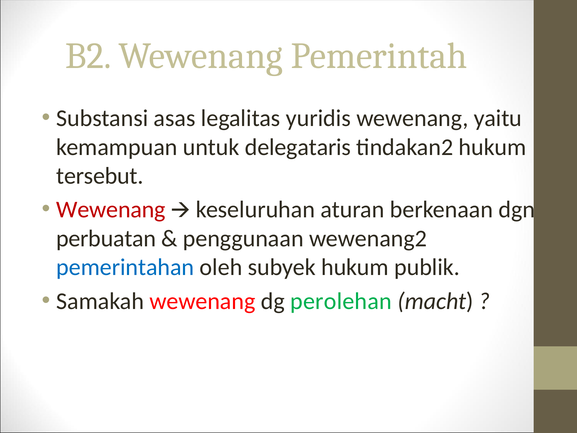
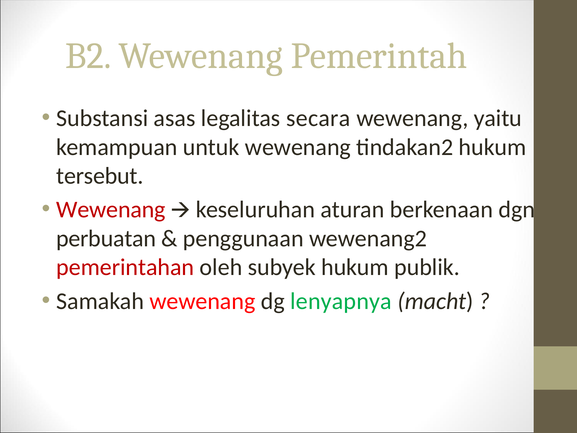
yuridis: yuridis -> secara
untuk delegataris: delegataris -> wewenang
pemerintahan colour: blue -> red
perolehan: perolehan -> lenyapnya
